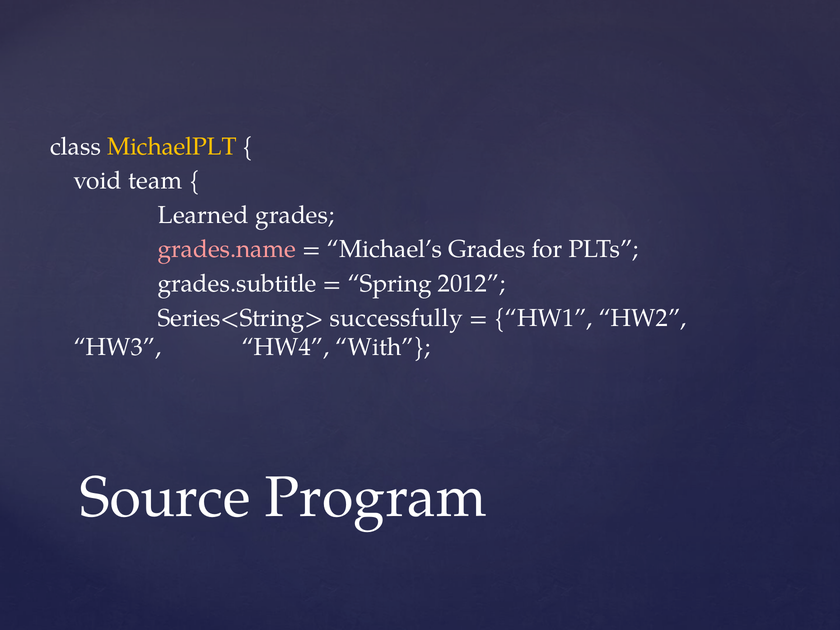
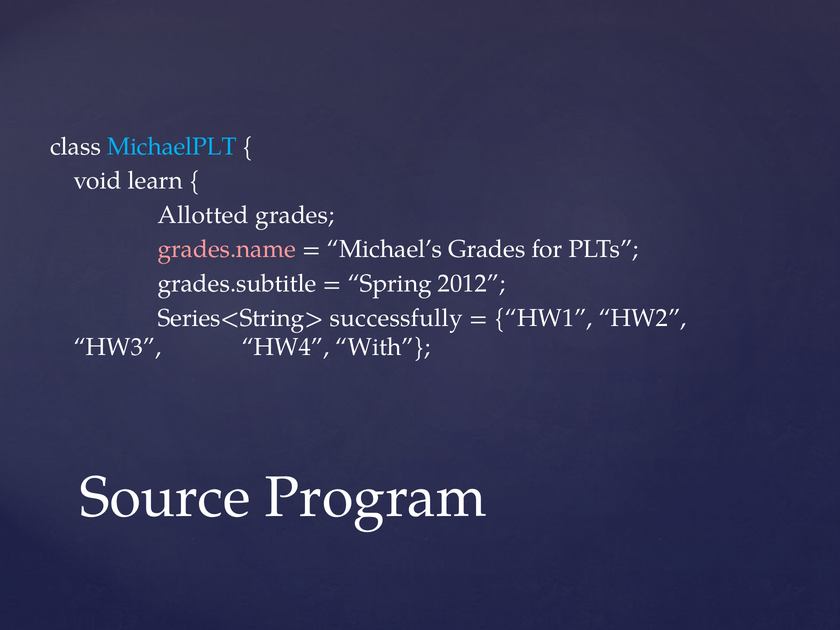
MichaelPLT colour: yellow -> light blue
team: team -> learn
Learned: Learned -> Allotted
